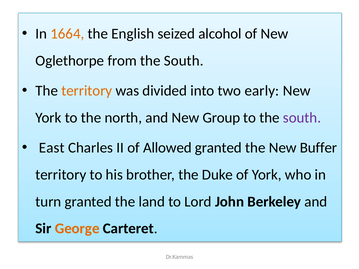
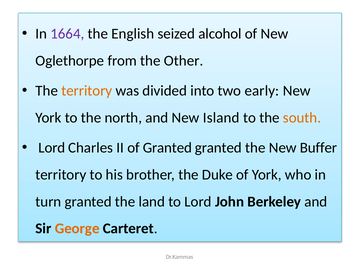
1664 colour: orange -> purple
from the South: South -> Other
Group: Group -> Island
south at (302, 118) colour: purple -> orange
East at (52, 148): East -> Lord
of Allowed: Allowed -> Granted
